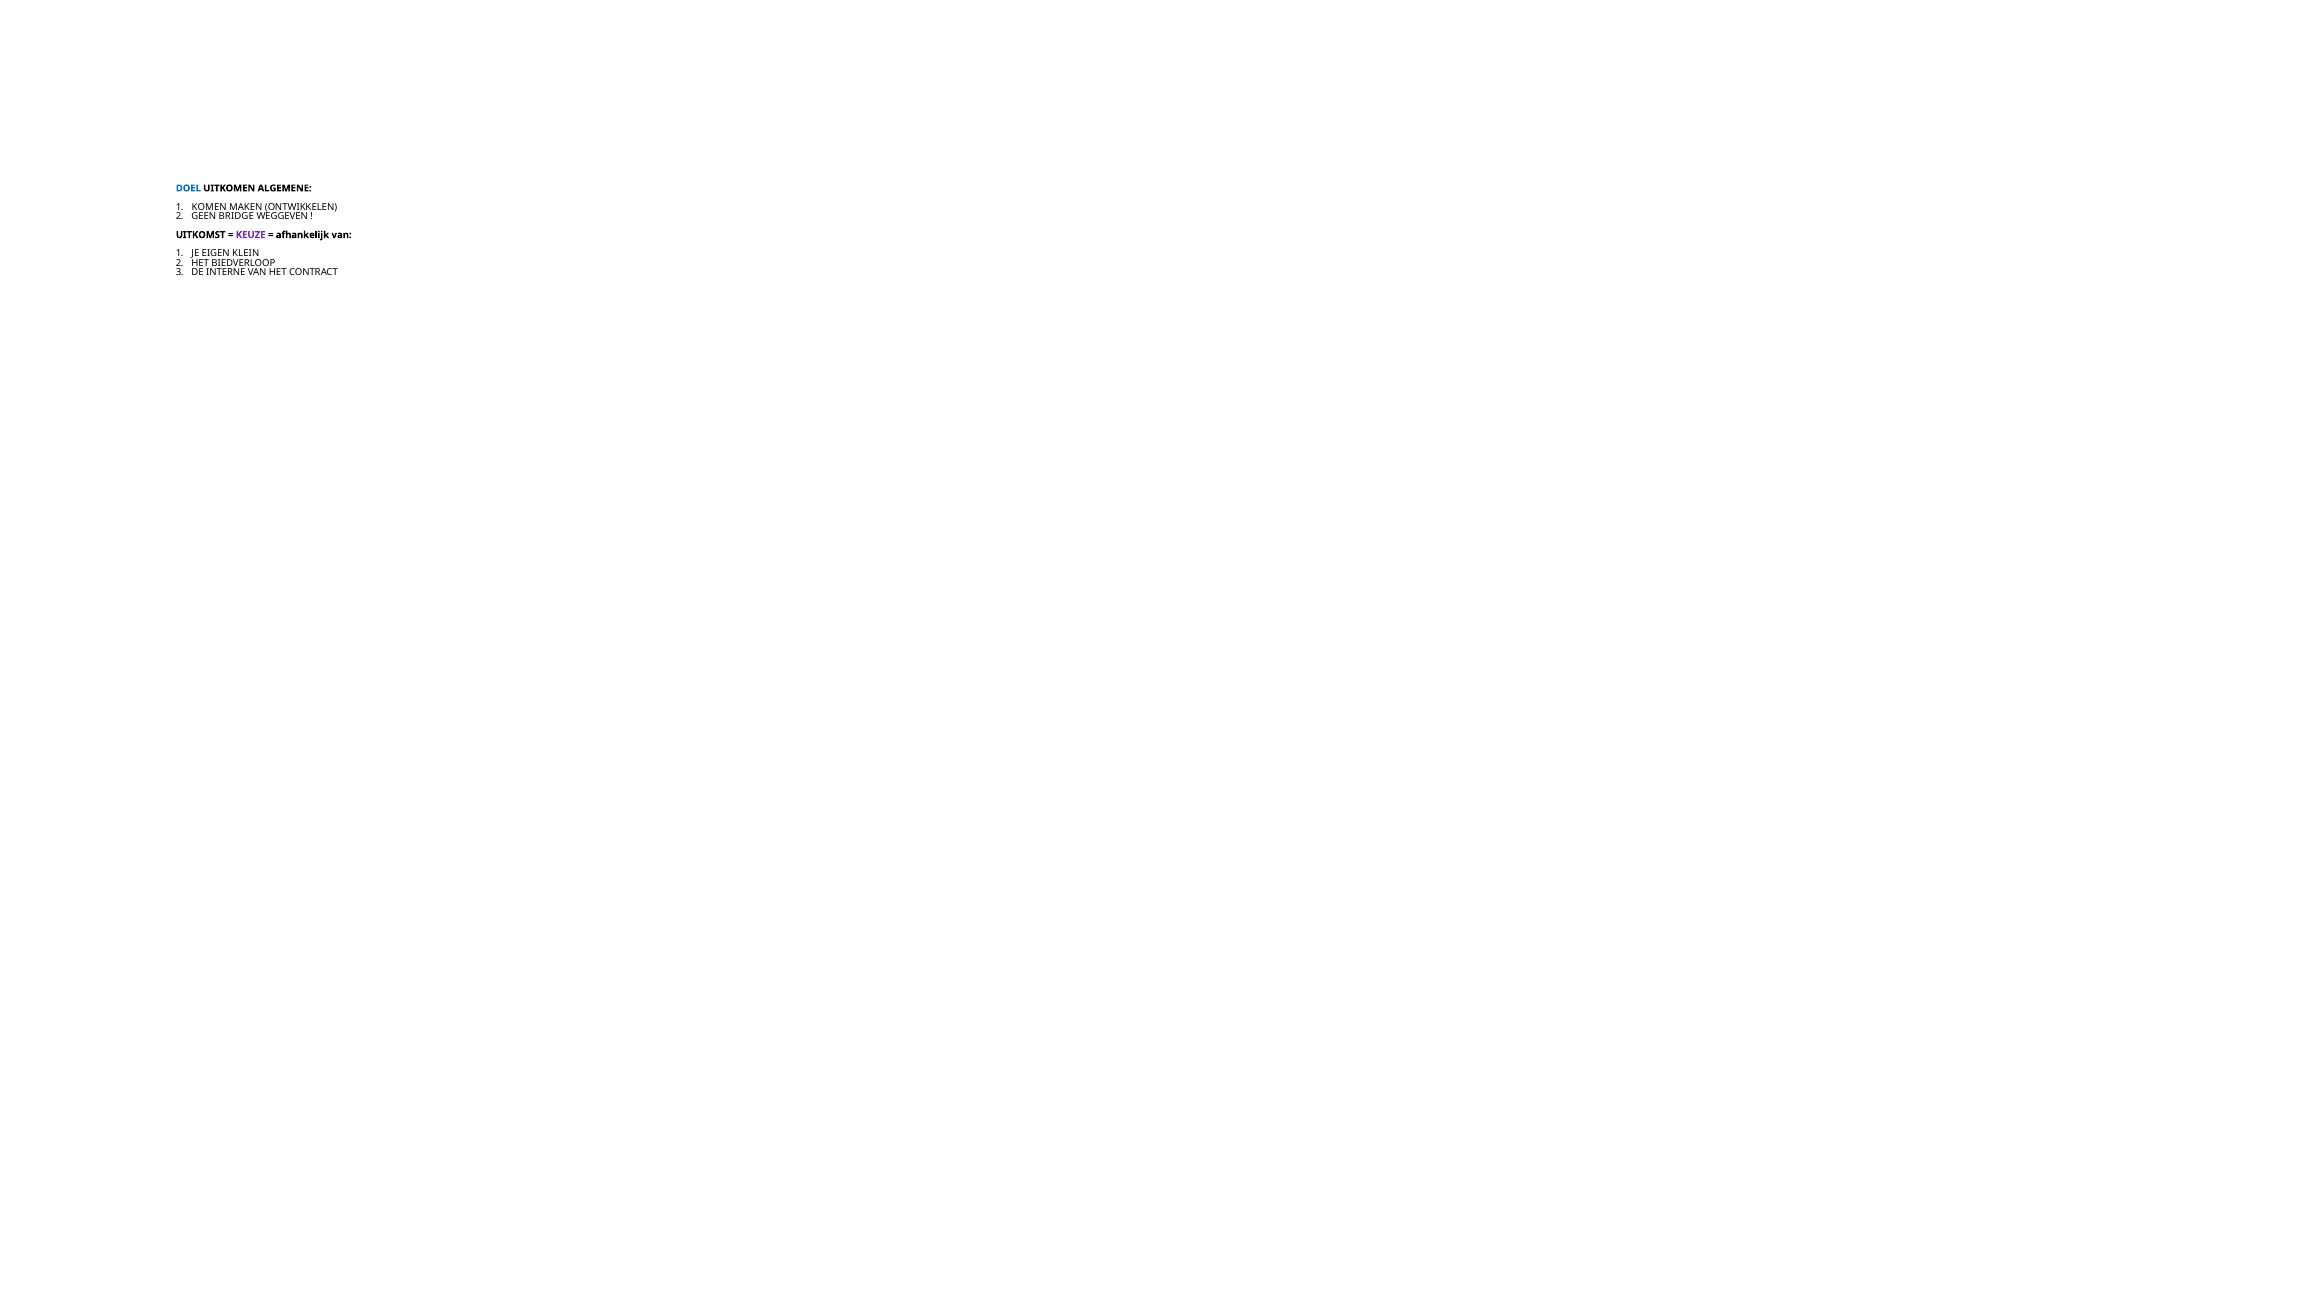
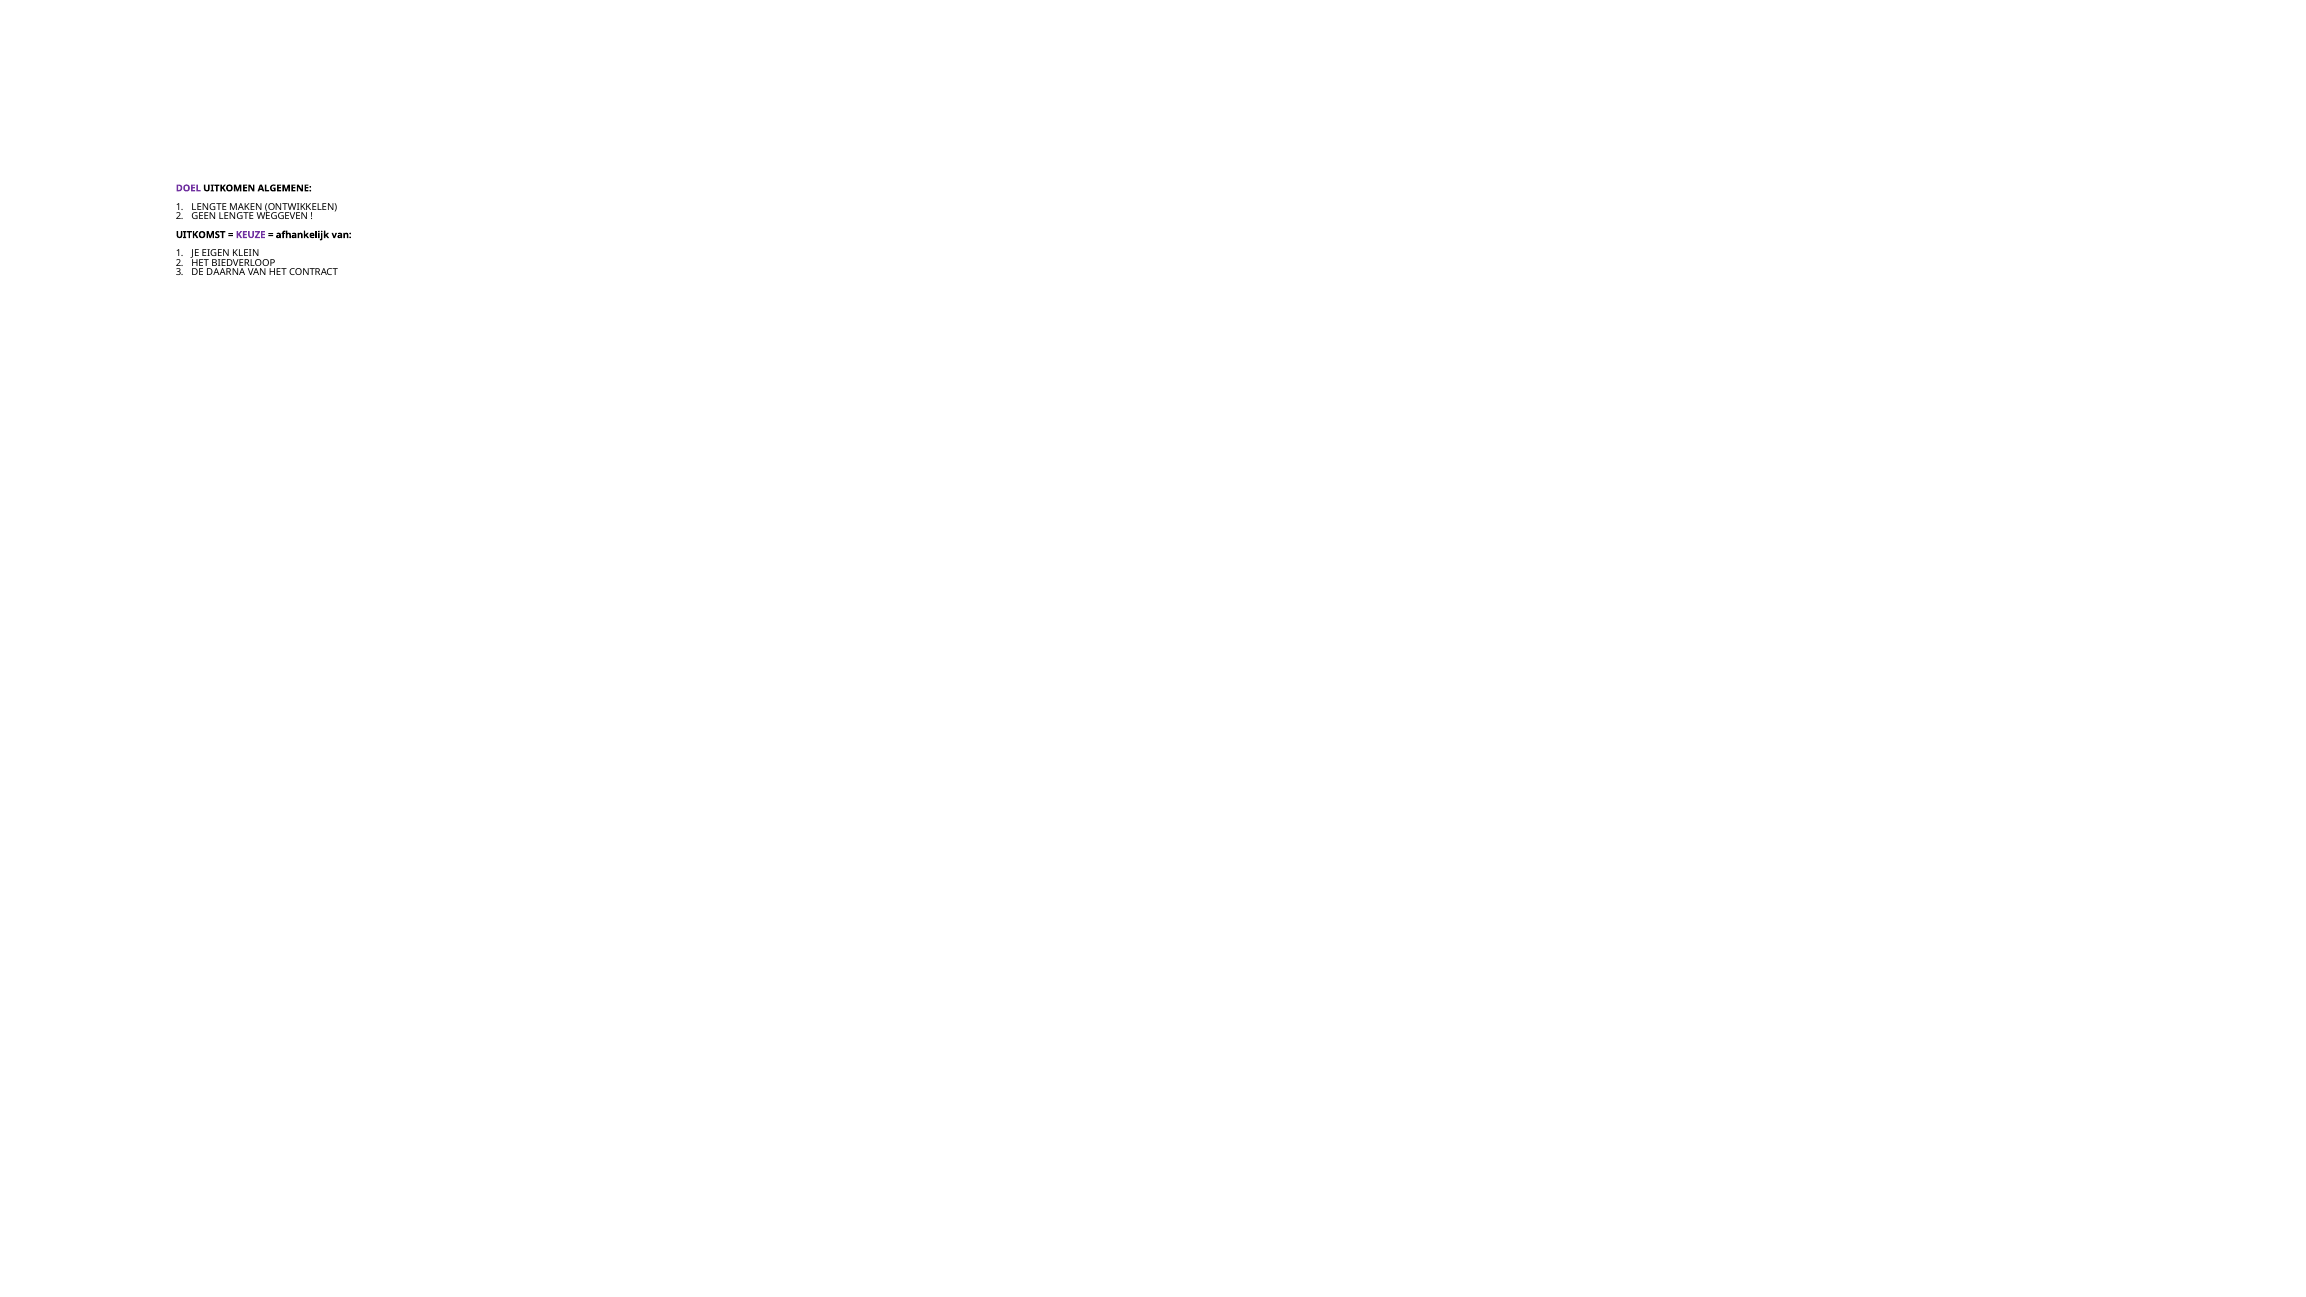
DOEL colour: blue -> purple
1 KOMEN: KOMEN -> LENGTE
GEEN BRIDGE: BRIDGE -> LENGTE
INTERNE: INTERNE -> DAARNA
